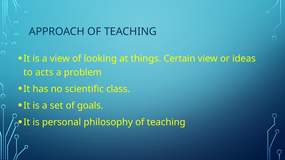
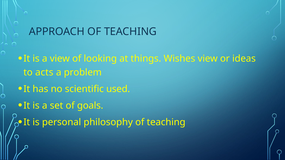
Certain: Certain -> Wishes
class: class -> used
